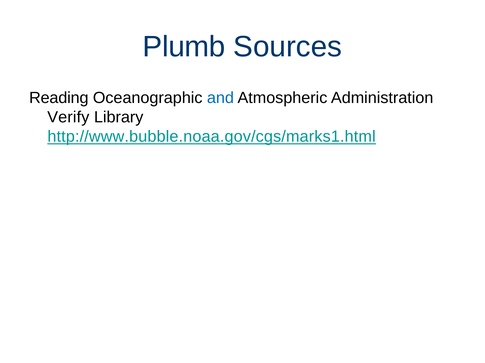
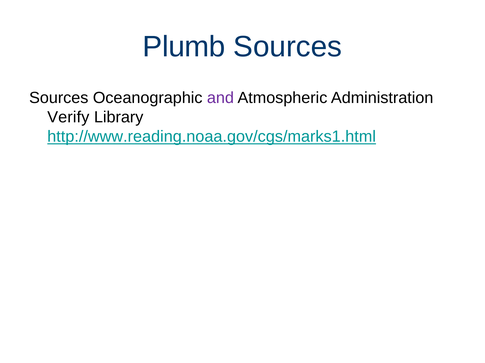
Reading at (59, 98): Reading -> Sources
and colour: blue -> purple
http://www.bubble.noaa.gov/cgs/marks1.html: http://www.bubble.noaa.gov/cgs/marks1.html -> http://www.reading.noaa.gov/cgs/marks1.html
